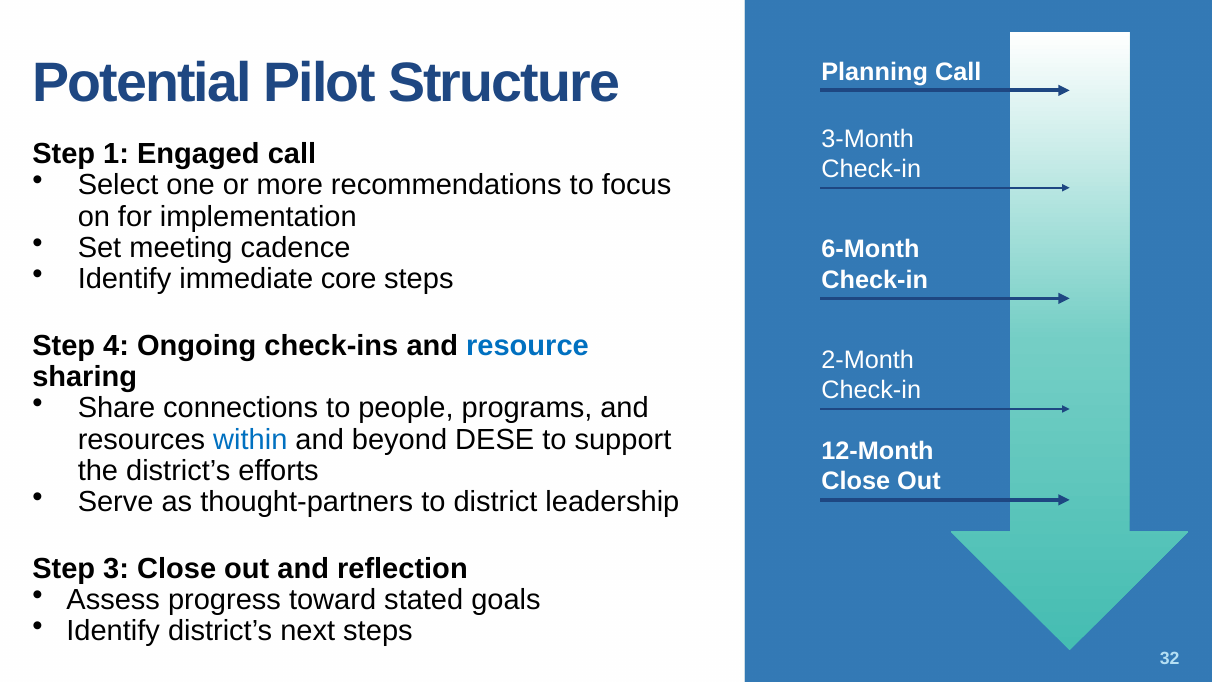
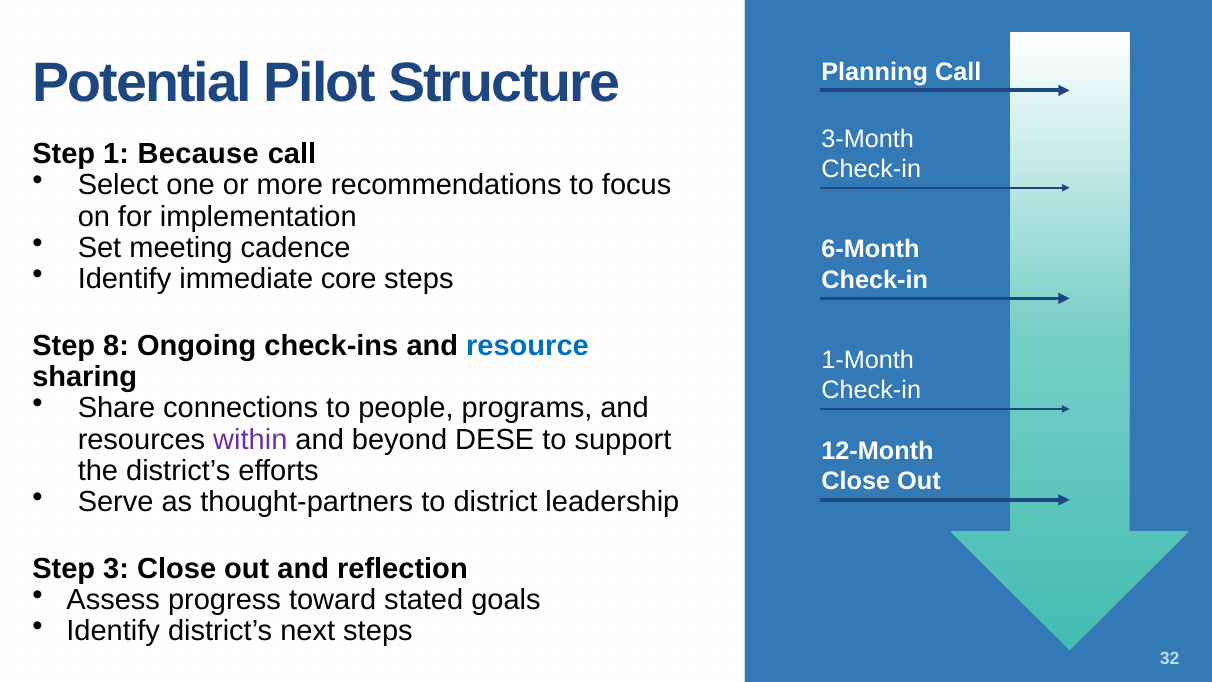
Engaged: Engaged -> Because
4: 4 -> 8
2-Month: 2-Month -> 1-Month
within colour: blue -> purple
